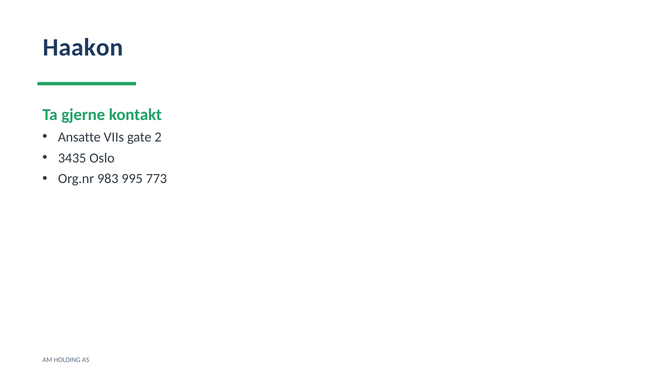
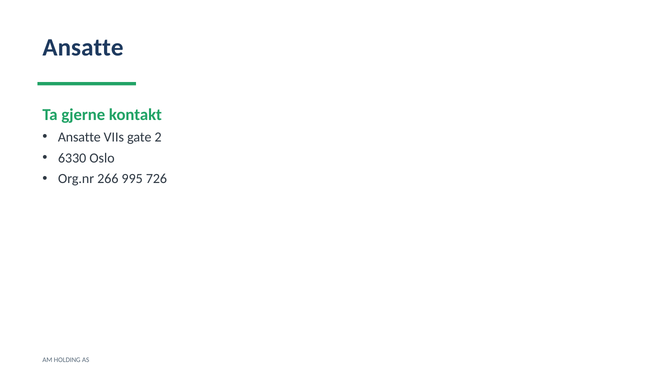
Haakon at (83, 48): Haakon -> Ansatte
3435: 3435 -> 6330
983: 983 -> 266
773: 773 -> 726
